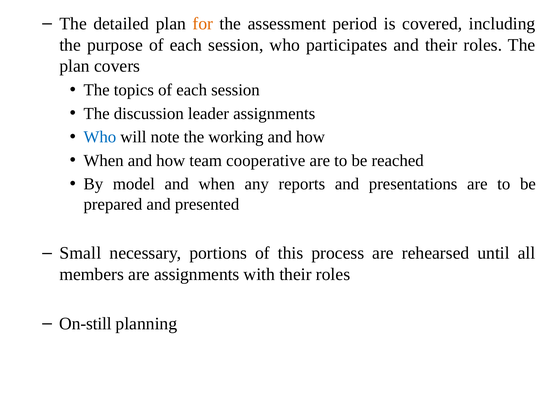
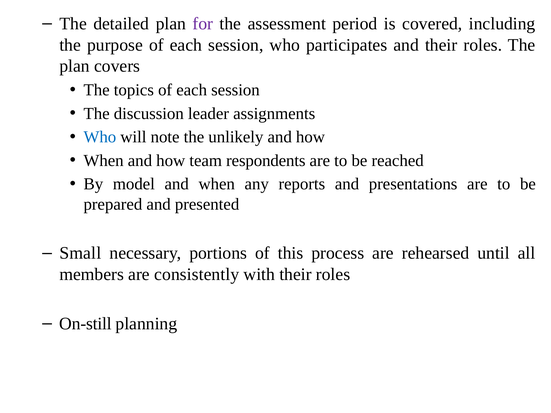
for colour: orange -> purple
working: working -> unlikely
cooperative: cooperative -> respondents
are assignments: assignments -> consistently
